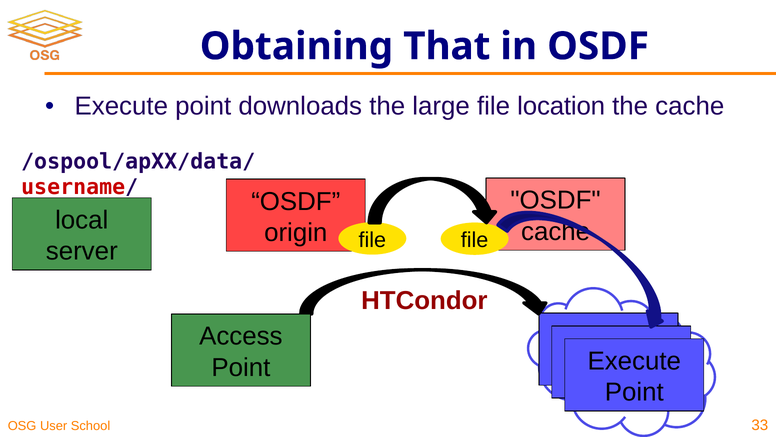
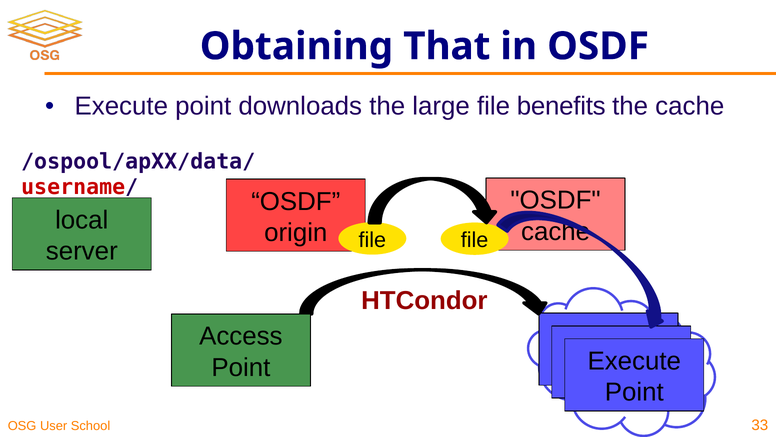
location: location -> benefits
